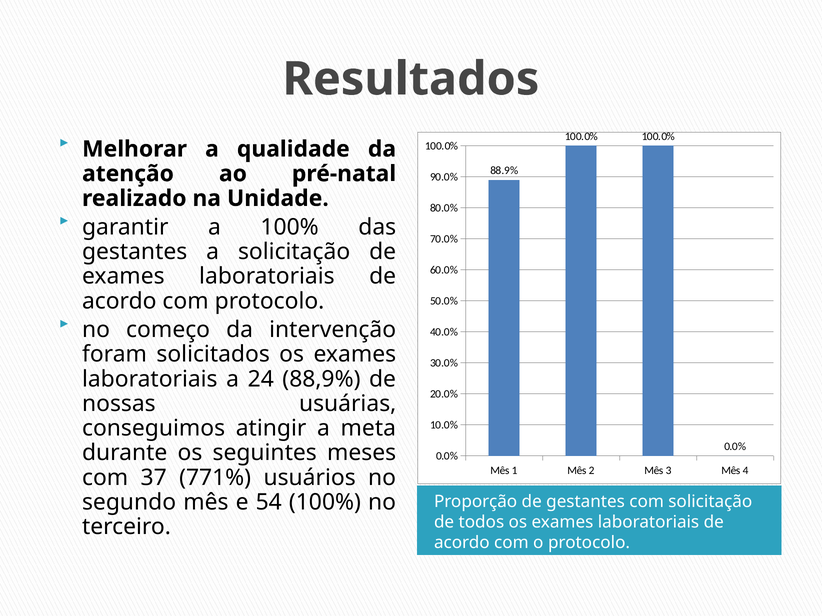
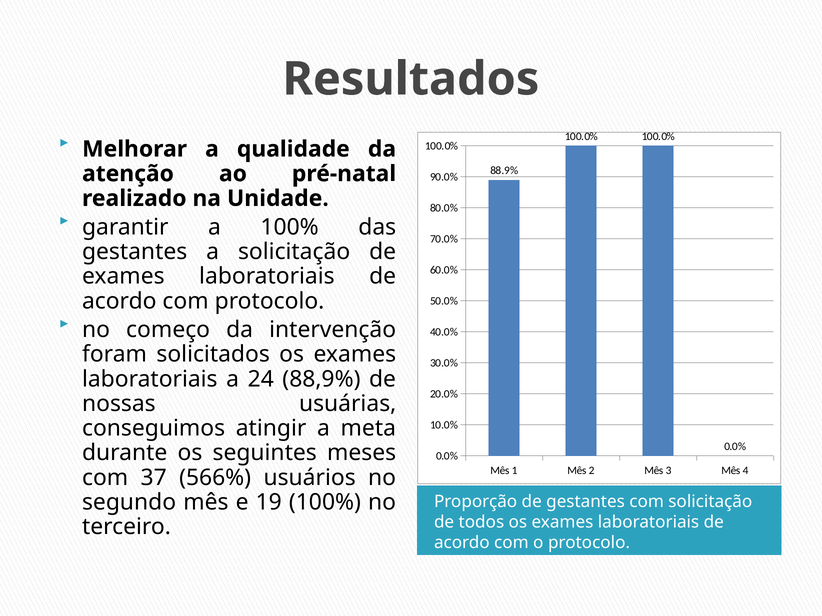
771%: 771% -> 566%
54: 54 -> 19
